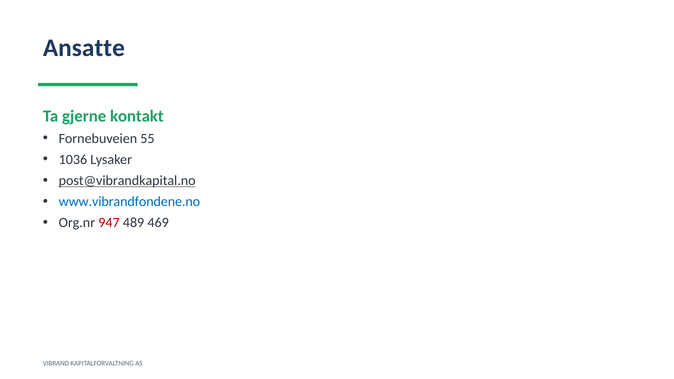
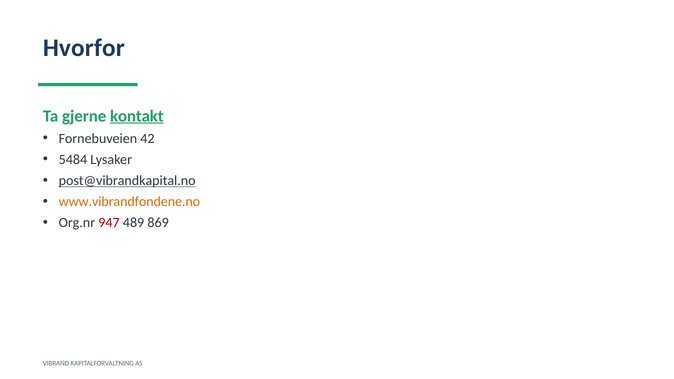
Ansatte: Ansatte -> Hvorfor
kontakt underline: none -> present
55: 55 -> 42
1036: 1036 -> 5484
www.vibrandfondene.no colour: blue -> orange
469: 469 -> 869
